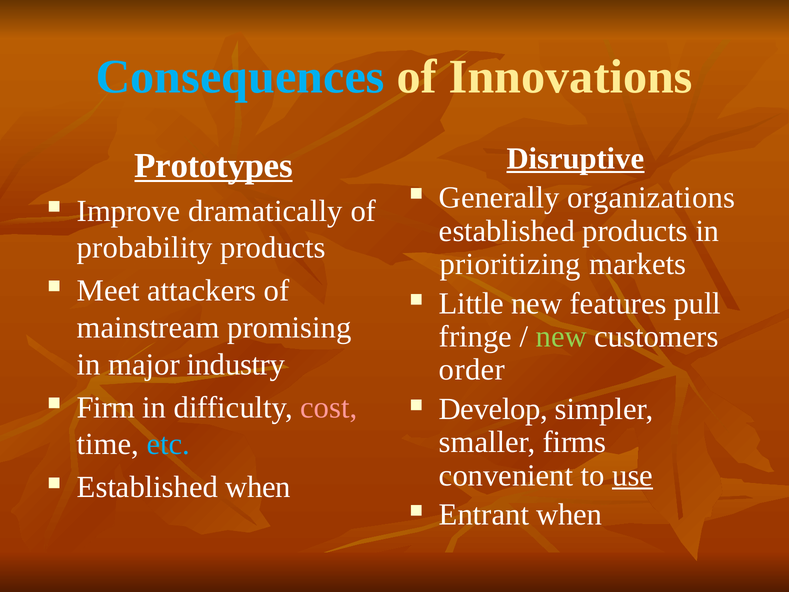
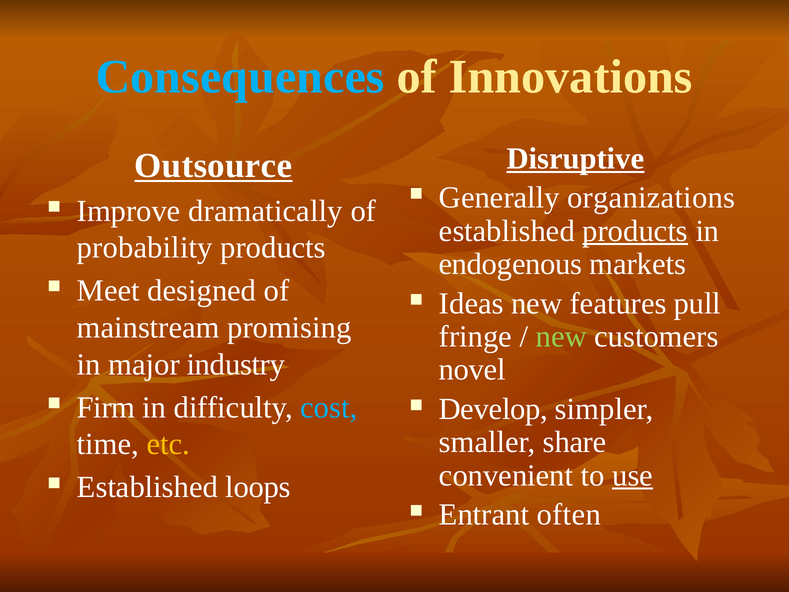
Prototypes: Prototypes -> Outsource
products at (635, 231) underline: none -> present
prioritizing: prioritizing -> endogenous
attackers: attackers -> designed
Little: Little -> Ideas
order: order -> novel
cost colour: pink -> light blue
firms: firms -> share
etc colour: light blue -> yellow
Established when: when -> loops
Entrant when: when -> often
